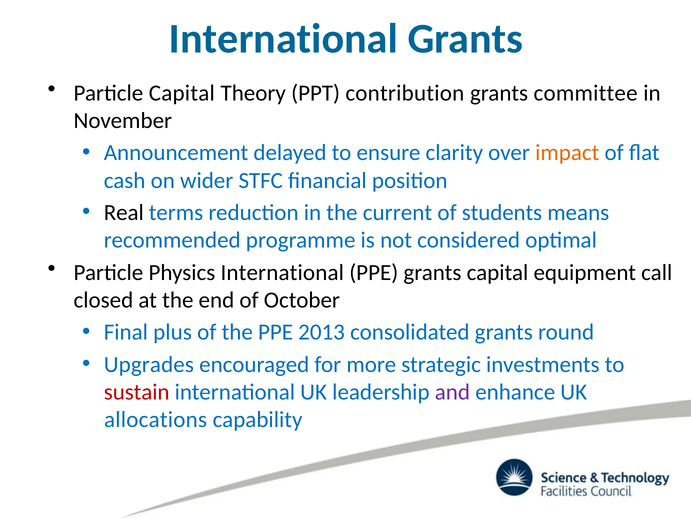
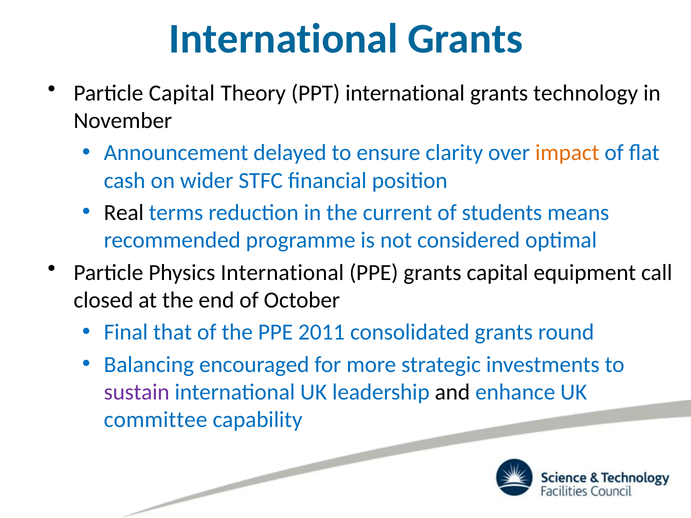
PPT contribution: contribution -> international
committee: committee -> technology
plus: plus -> that
2013: 2013 -> 2011
Upgrades: Upgrades -> Balancing
sustain colour: red -> purple
and colour: purple -> black
allocations: allocations -> committee
